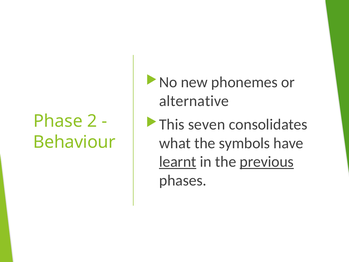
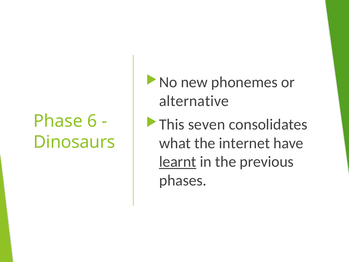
2: 2 -> 6
symbols: symbols -> internet
Behaviour: Behaviour -> Dinosaurs
previous underline: present -> none
